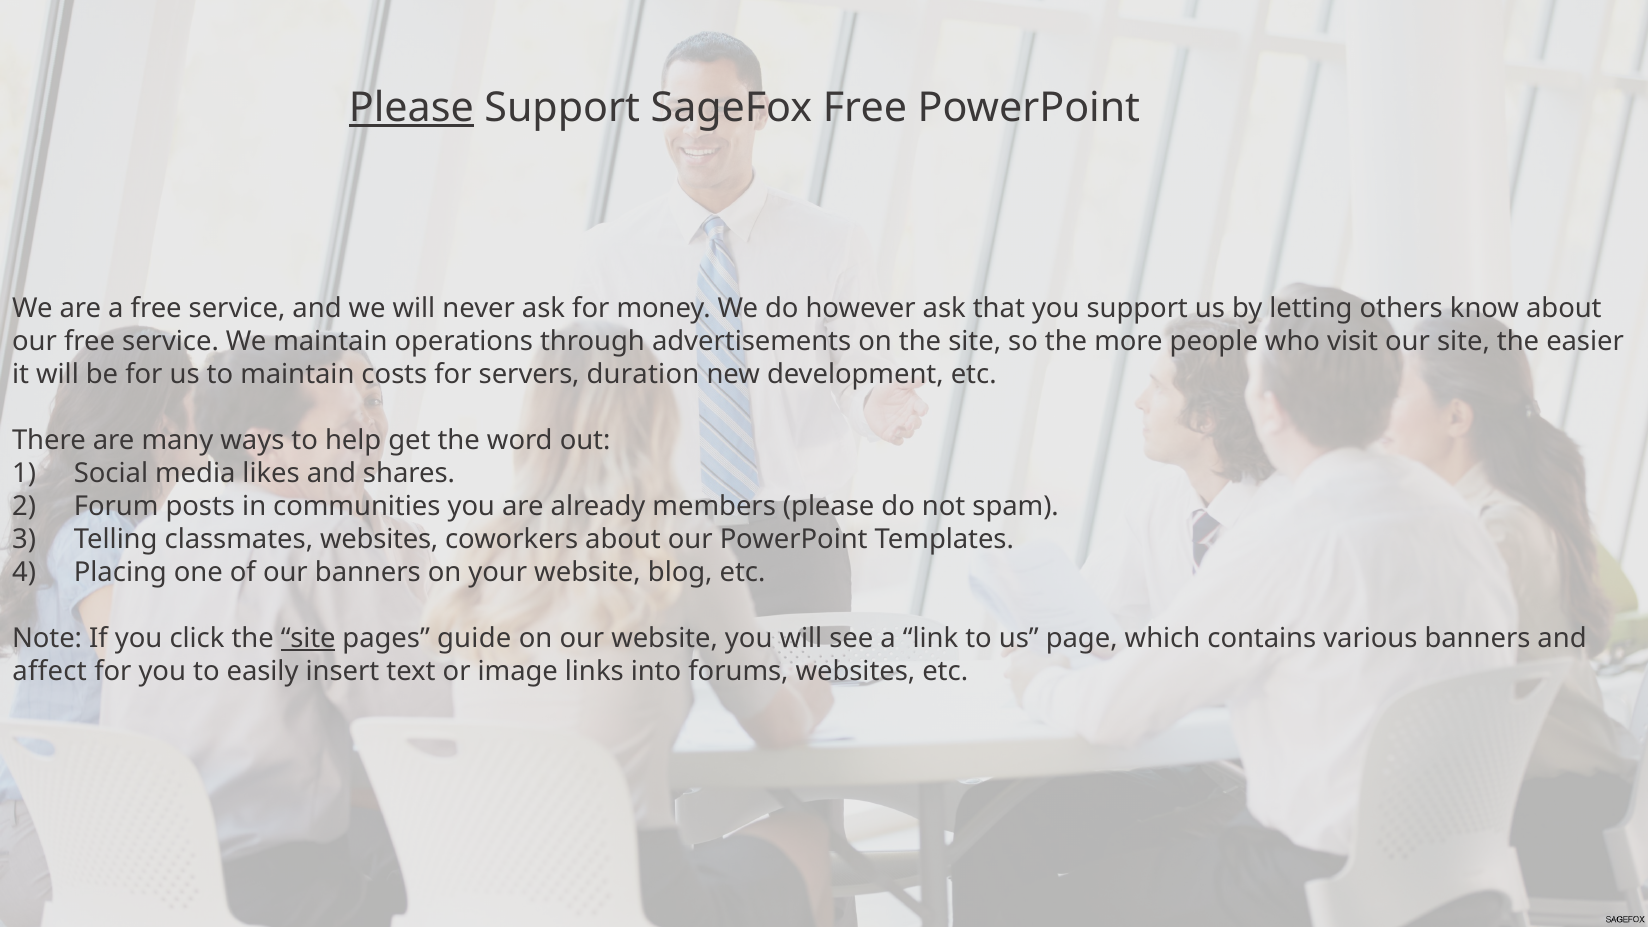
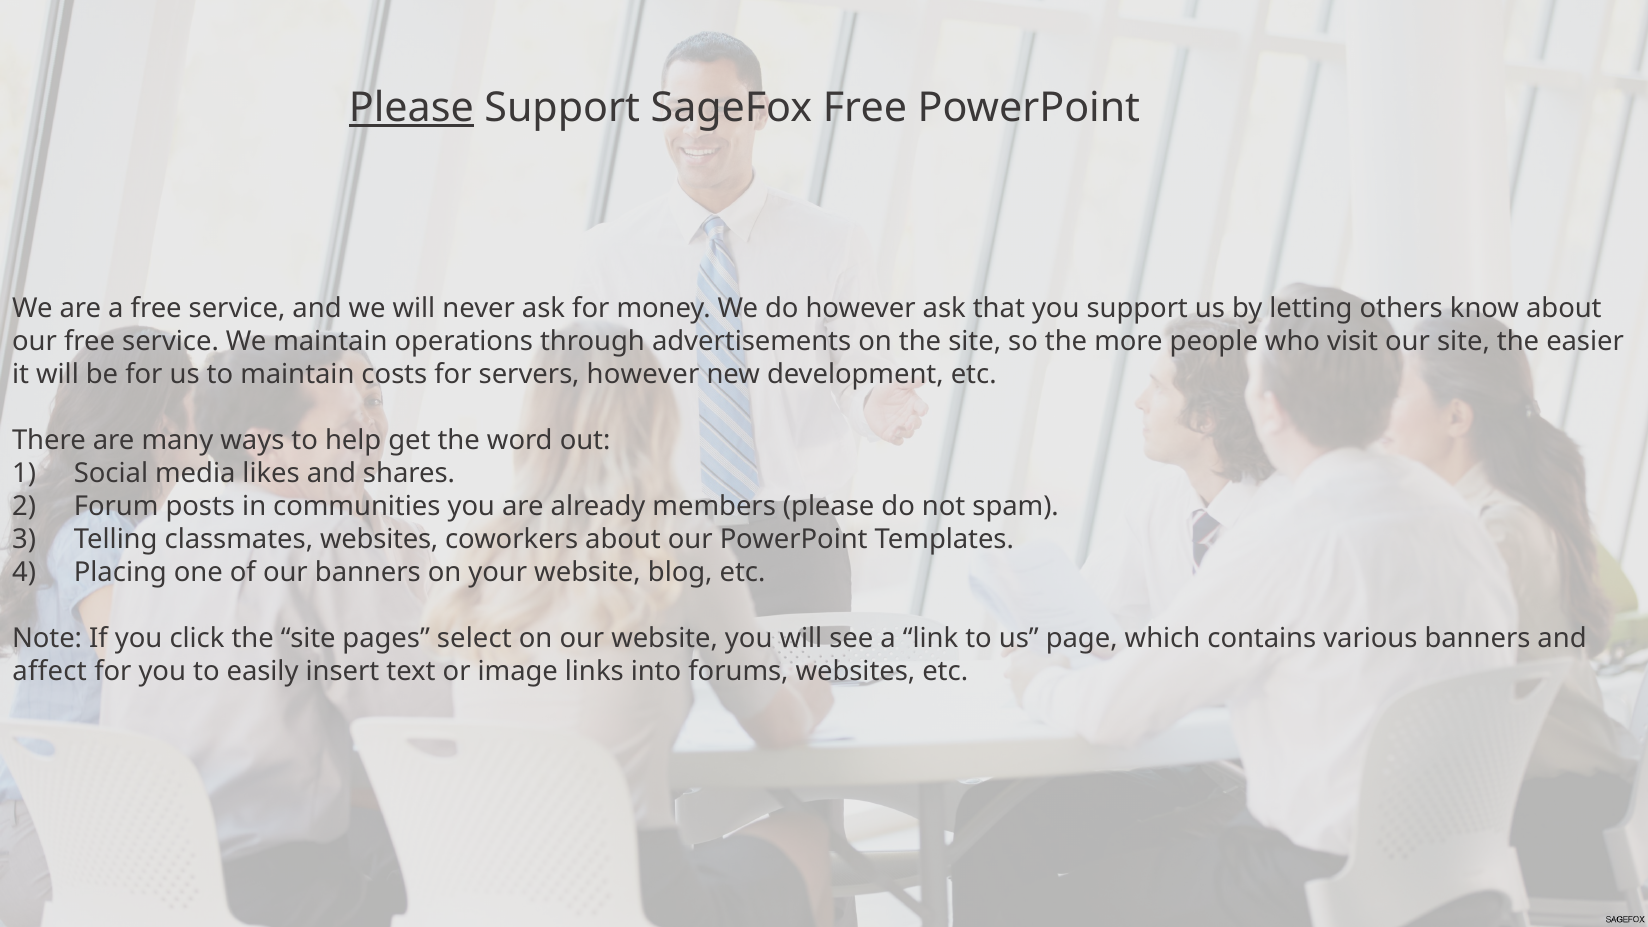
servers duration: duration -> however
site at (308, 638) underline: present -> none
guide: guide -> select
